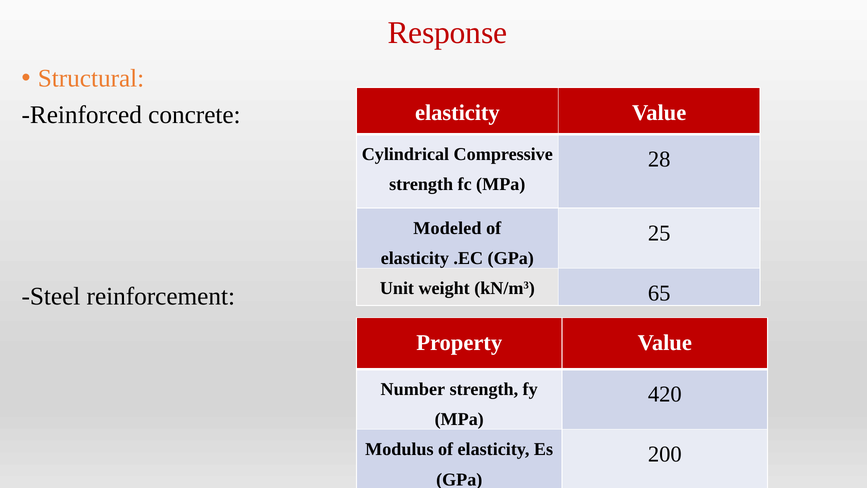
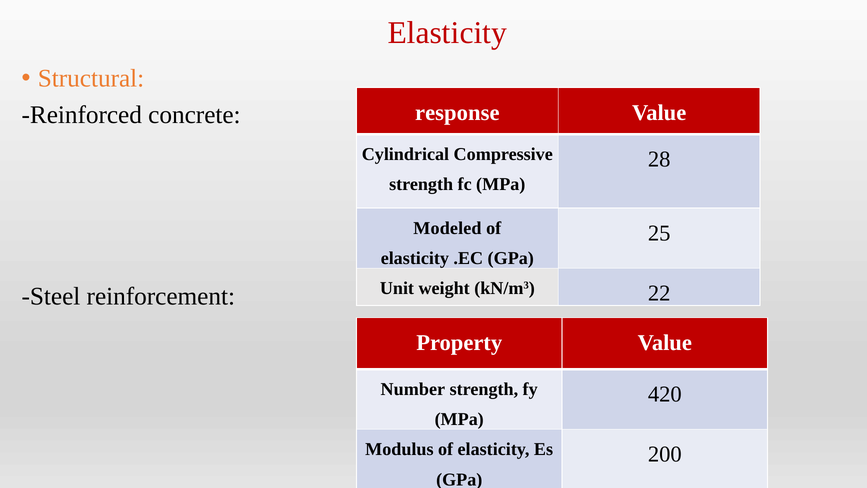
Response at (447, 33): Response -> Elasticity
elasticity at (457, 113): elasticity -> response
65: 65 -> 22
